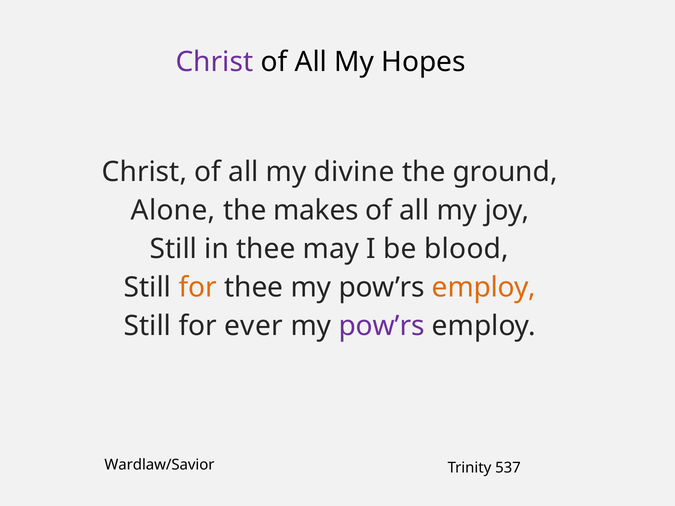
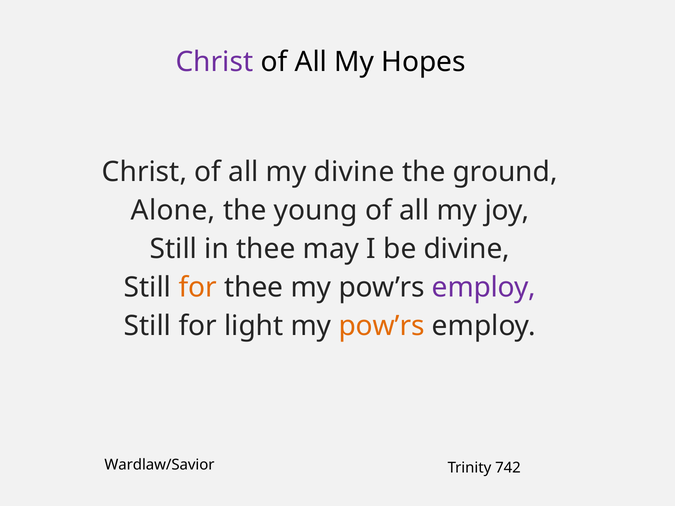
makes: makes -> young
be blood: blood -> divine
employ at (484, 287) colour: orange -> purple
ever: ever -> light
pow’rs at (382, 326) colour: purple -> orange
537: 537 -> 742
